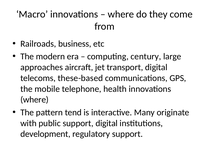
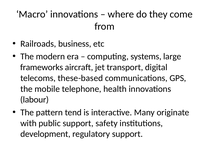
century: century -> systems
approaches: approaches -> frameworks
where at (35, 100): where -> labour
support digital: digital -> safety
